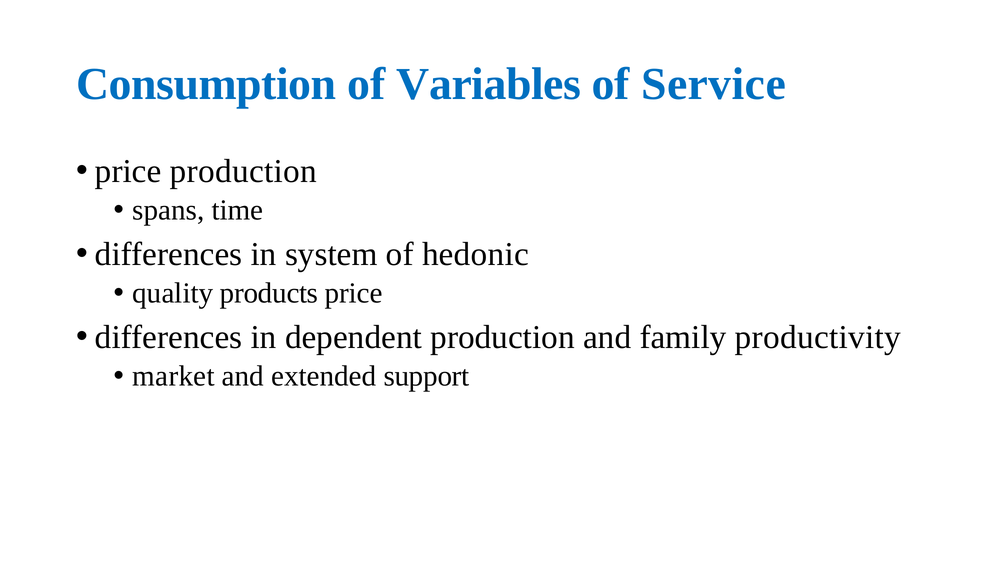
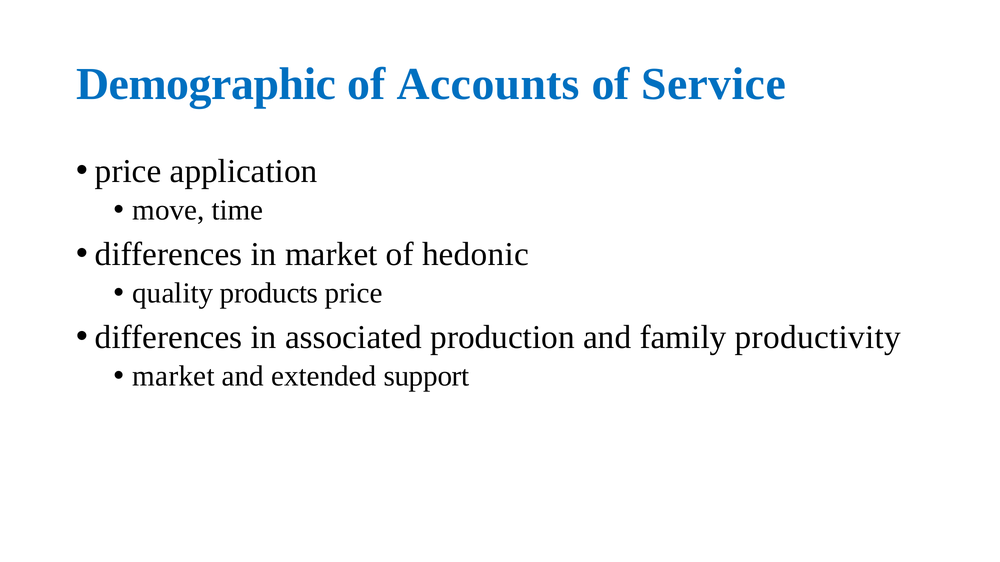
Consumption: Consumption -> Demographic
Variables: Variables -> Accounts
price production: production -> application
spans: spans -> move
in system: system -> market
dependent: dependent -> associated
